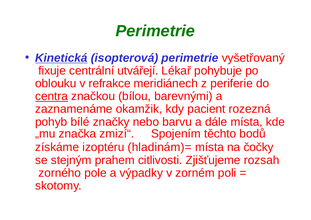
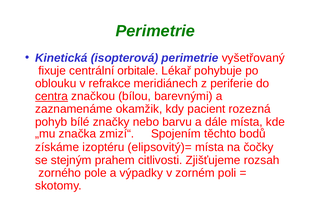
Kinetická underline: present -> none
utvářejí: utvářejí -> orbitale
hladinám)=: hladinám)= -> elipsovitý)=
